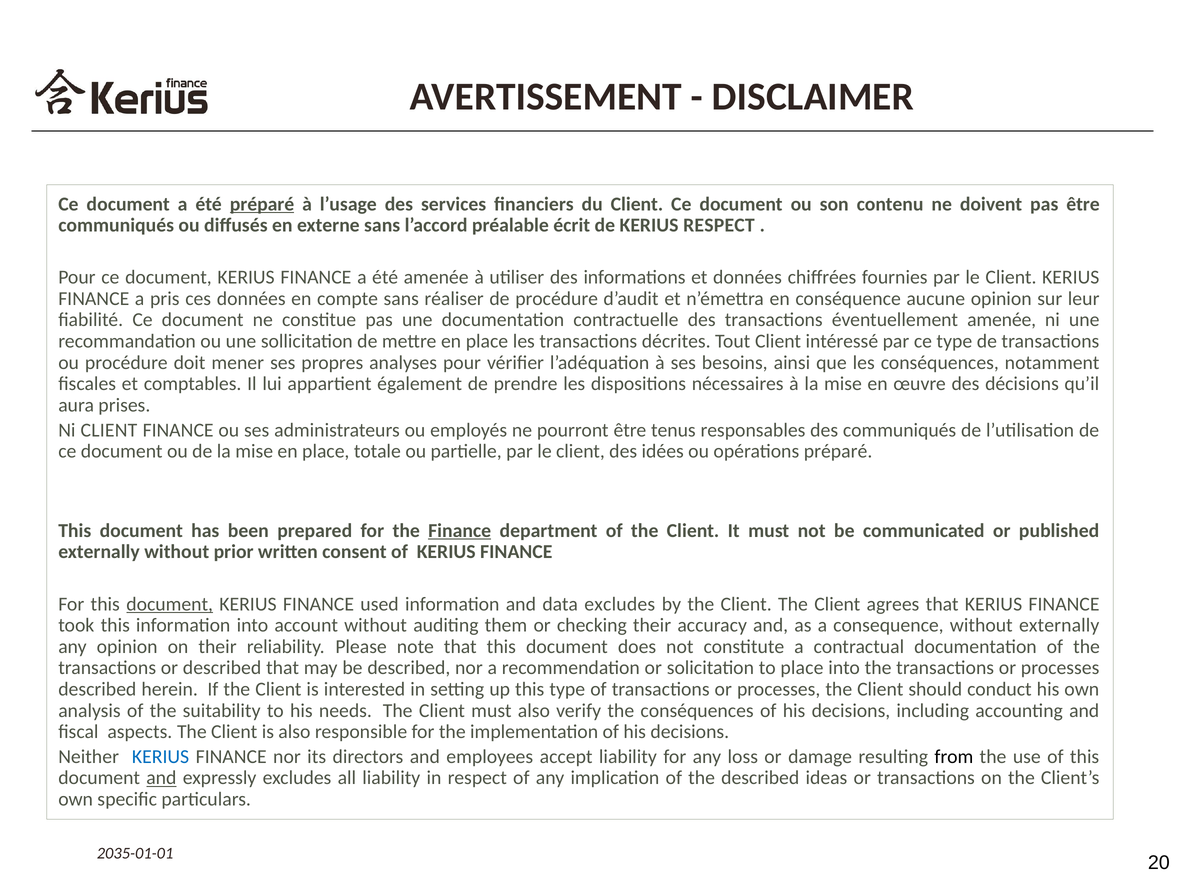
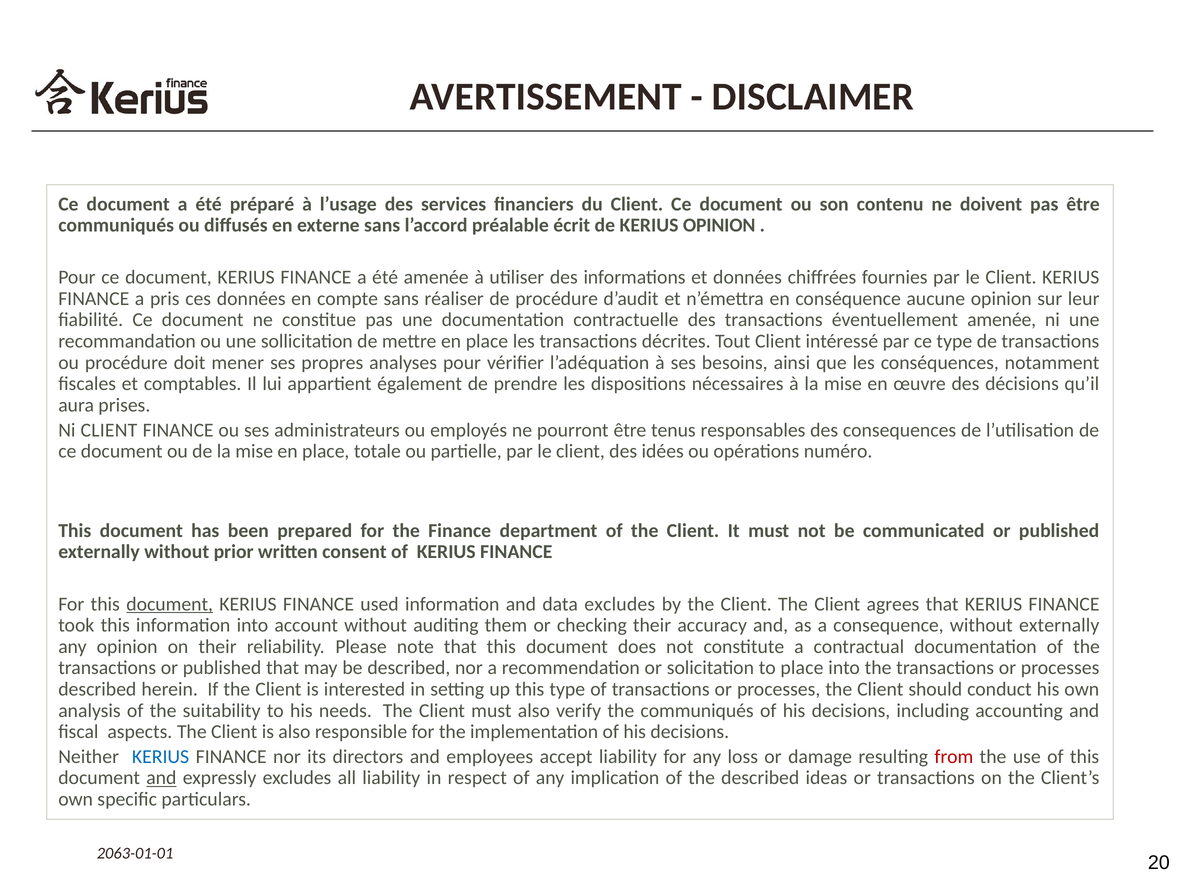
préparé at (262, 204) underline: present -> none
KERIUS RESPECT: RESPECT -> OPINION
des communiqués: communiqués -> consequences
opérations préparé: préparé -> numéro
Finance at (460, 531) underline: present -> none
transactions or described: described -> published
the conséquences: conséquences -> communiqués
from colour: black -> red
2035-01-01: 2035-01-01 -> 2063-01-01
